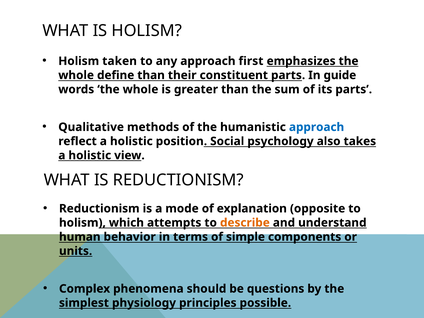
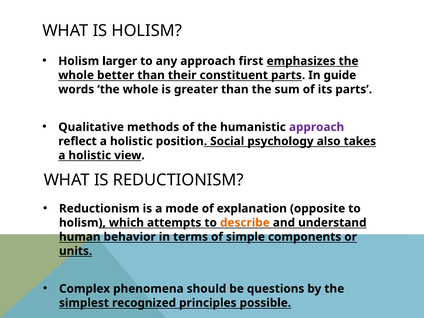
taken: taken -> larger
define: define -> better
approach at (317, 127) colour: blue -> purple
physiology: physiology -> recognized
